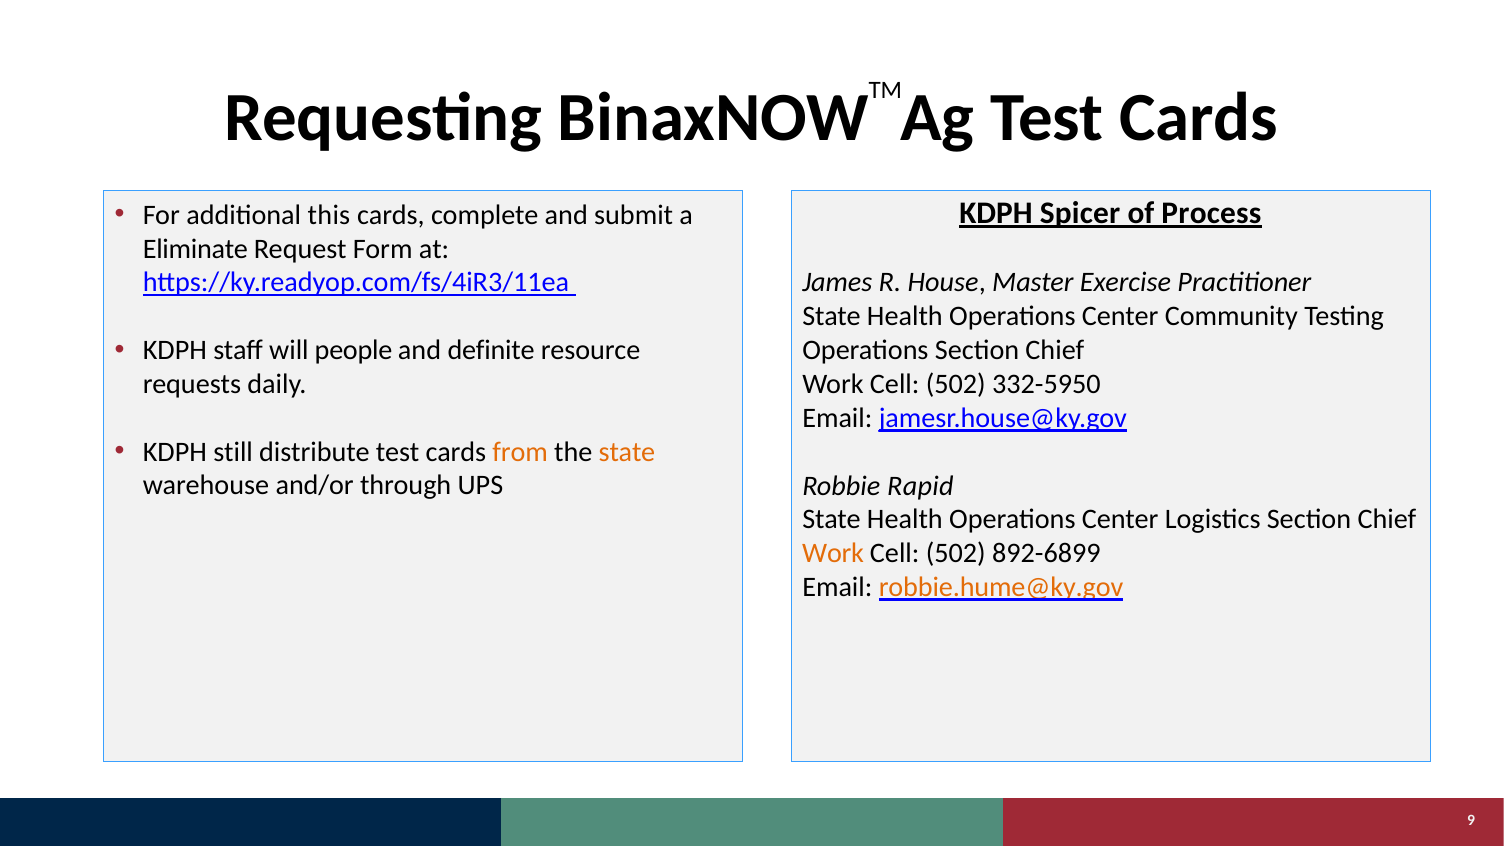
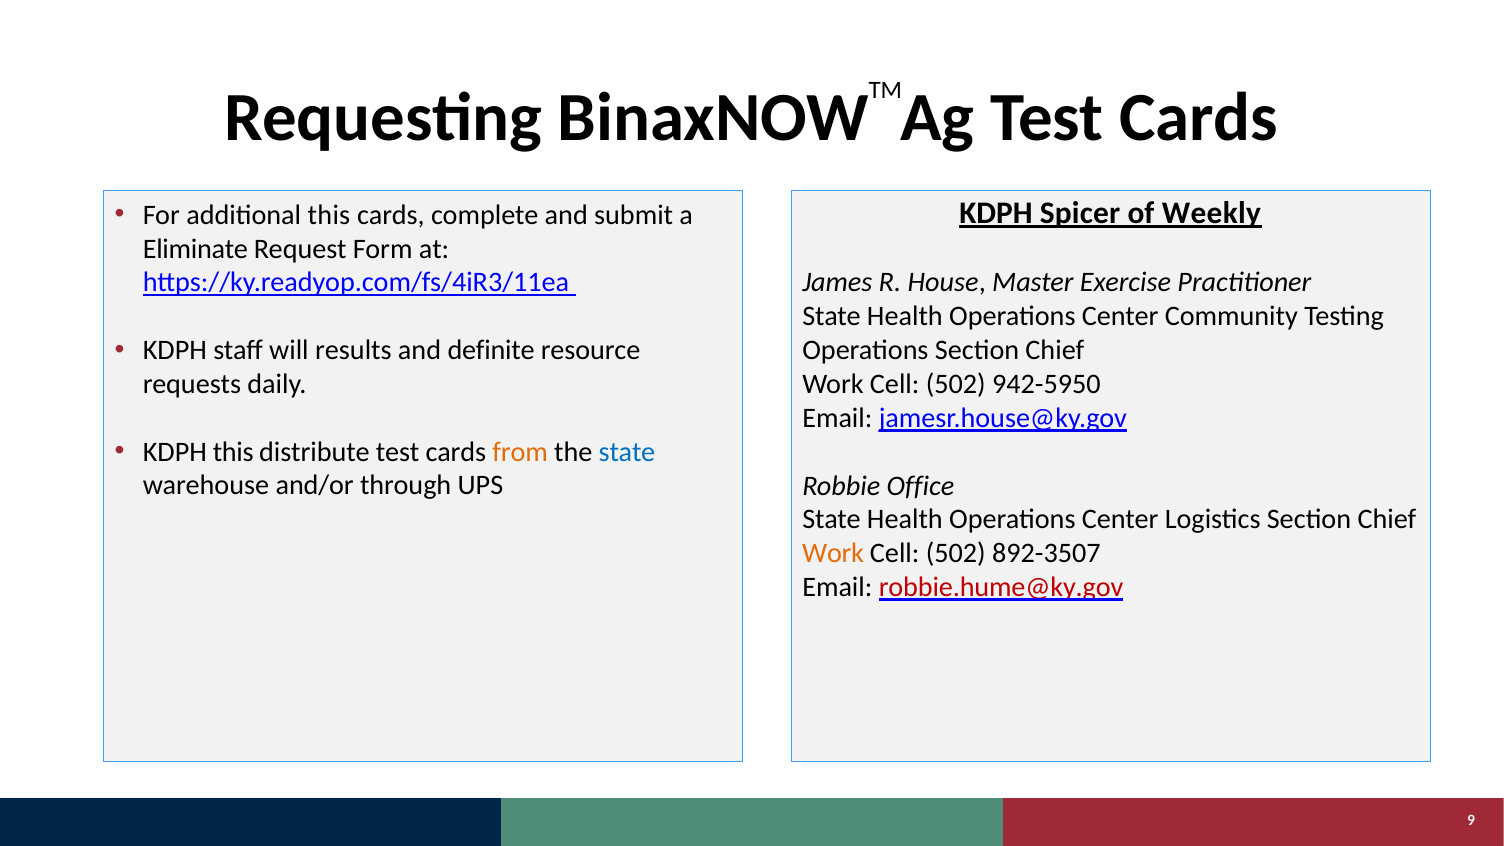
Process: Process -> Weekly
people: people -> results
332-5950: 332-5950 -> 942-5950
KDPH still: still -> this
state at (627, 452) colour: orange -> blue
Rapid: Rapid -> Office
892-6899: 892-6899 -> 892-3507
robbie.hume@ky.gov colour: orange -> red
